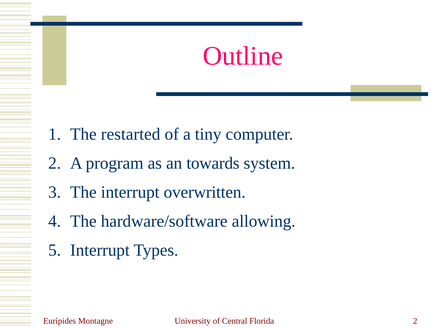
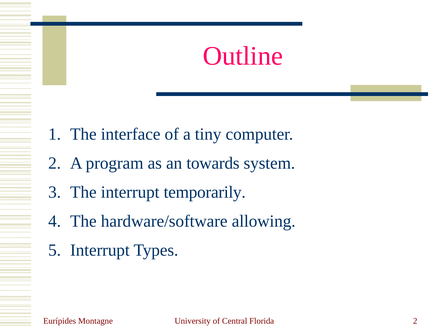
restarted: restarted -> interface
overwritten: overwritten -> temporarily
